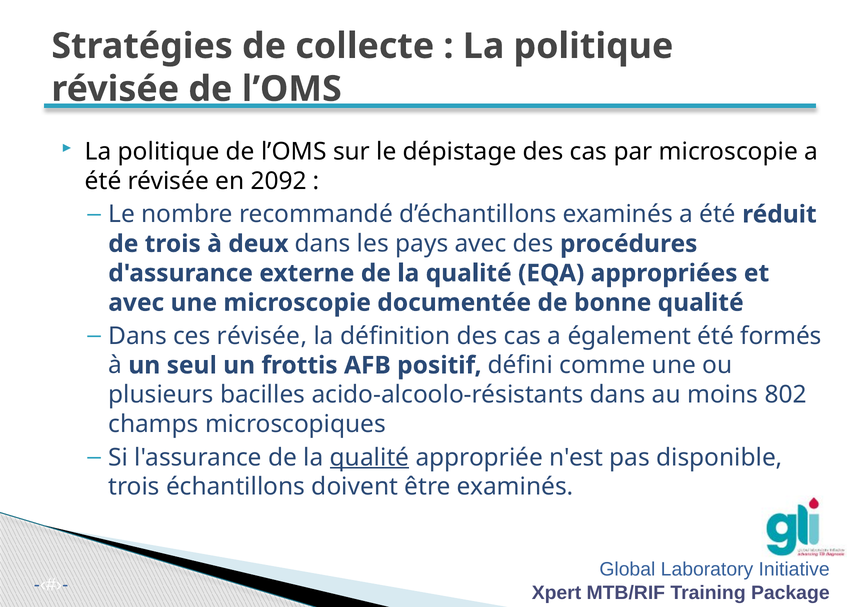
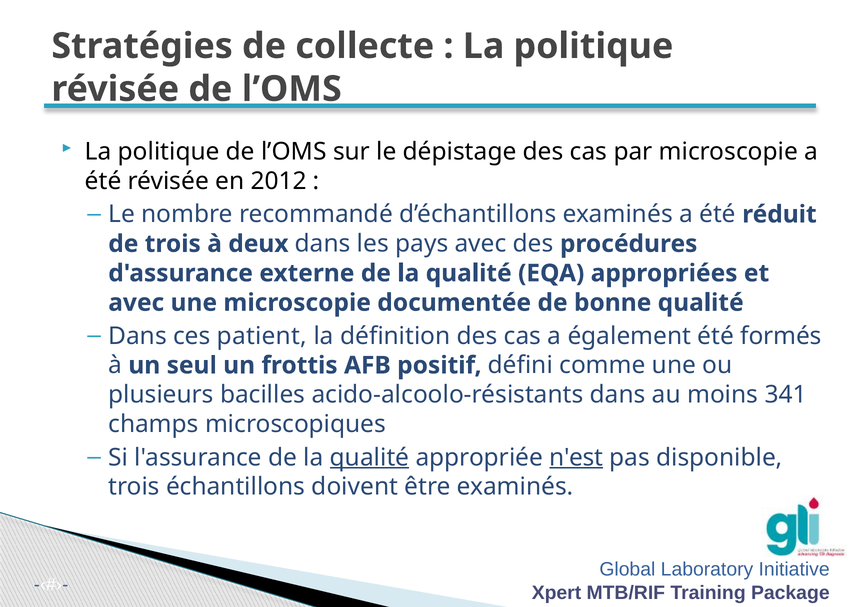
2092: 2092 -> 2012
ces révisée: révisée -> patient
802: 802 -> 341
n'est underline: none -> present
